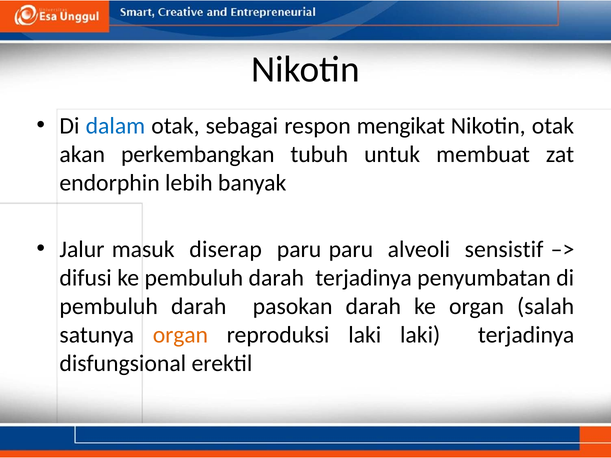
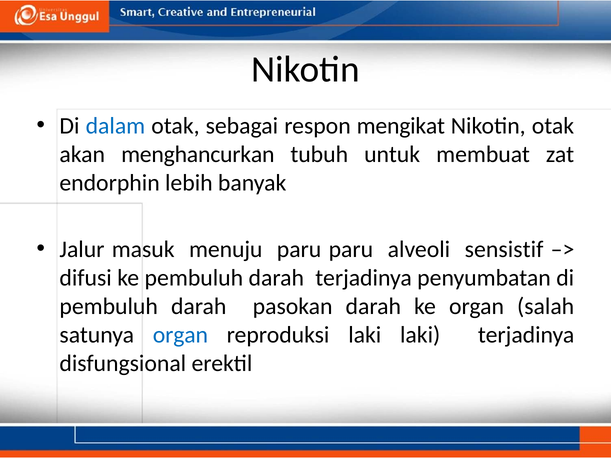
perkembangkan: perkembangkan -> menghancurkan
diserap: diserap -> menuju
organ at (180, 335) colour: orange -> blue
